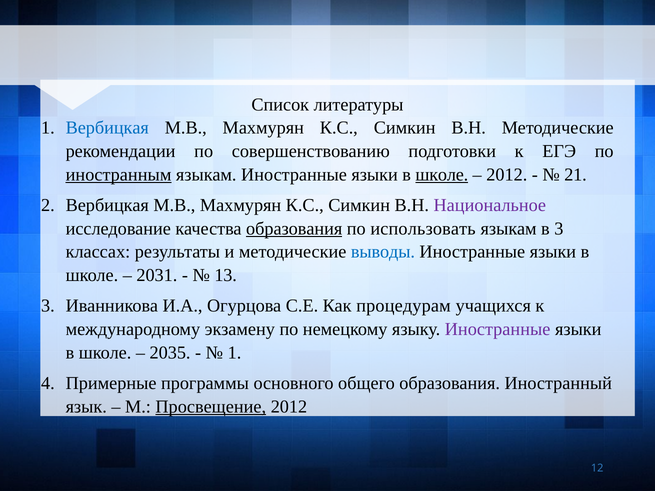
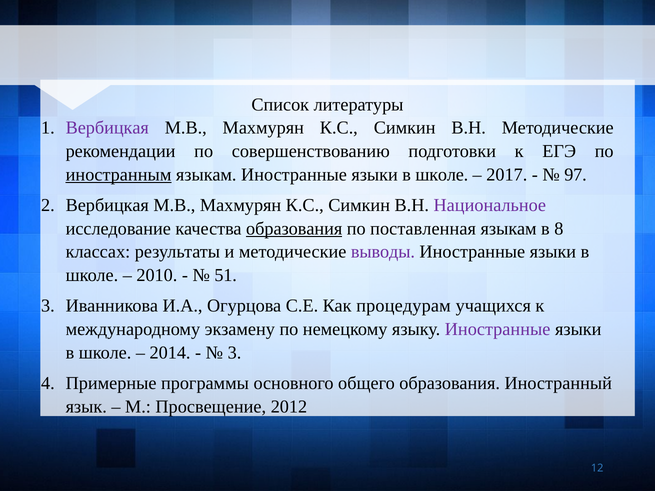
Вербицкая at (107, 128) colour: blue -> purple
школе at (442, 175) underline: present -> none
2012 at (507, 175): 2012 -> 2017
21: 21 -> 97
использовать: использовать -> поставленная
в 3: 3 -> 8
выводы colour: blue -> purple
2031: 2031 -> 2010
13: 13 -> 51
2035: 2035 -> 2014
1 at (234, 353): 1 -> 3
Просвещение underline: present -> none
